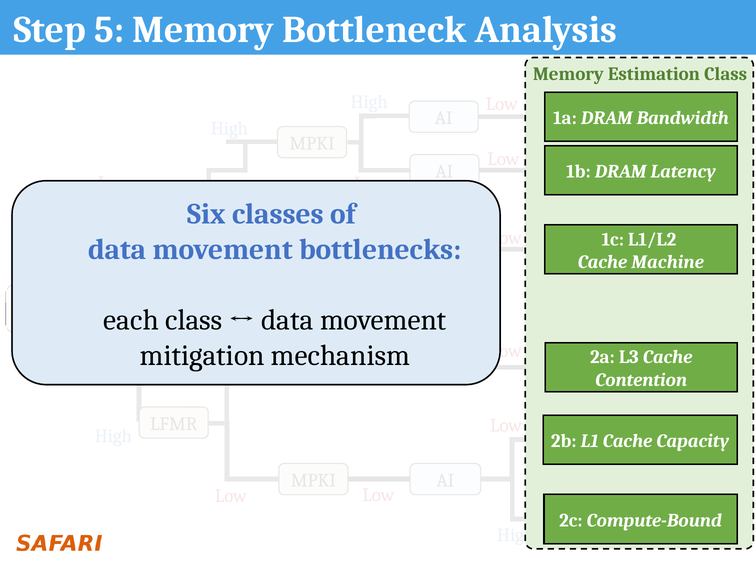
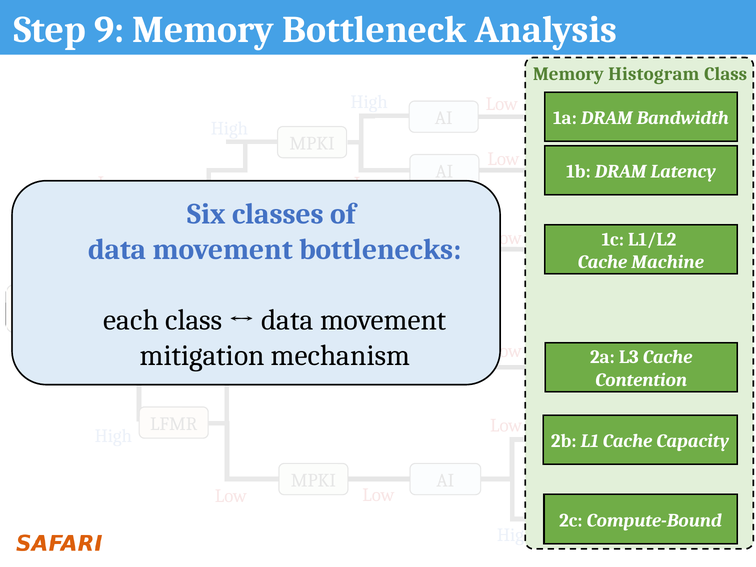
5: 5 -> 9
Estimation: Estimation -> Histogram
